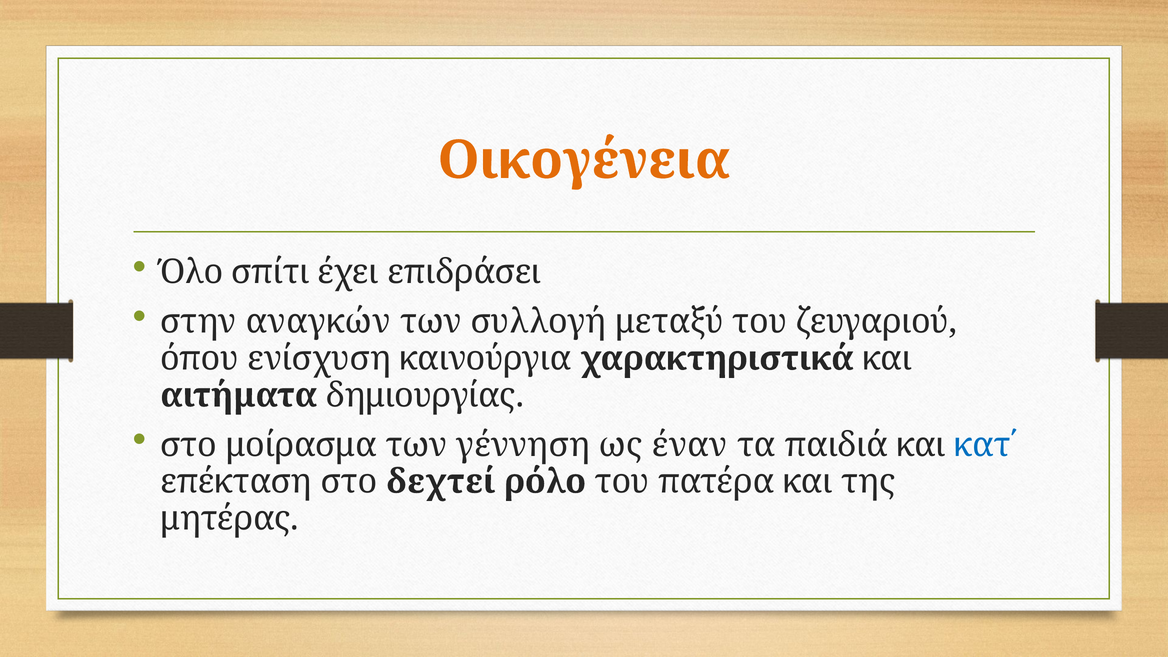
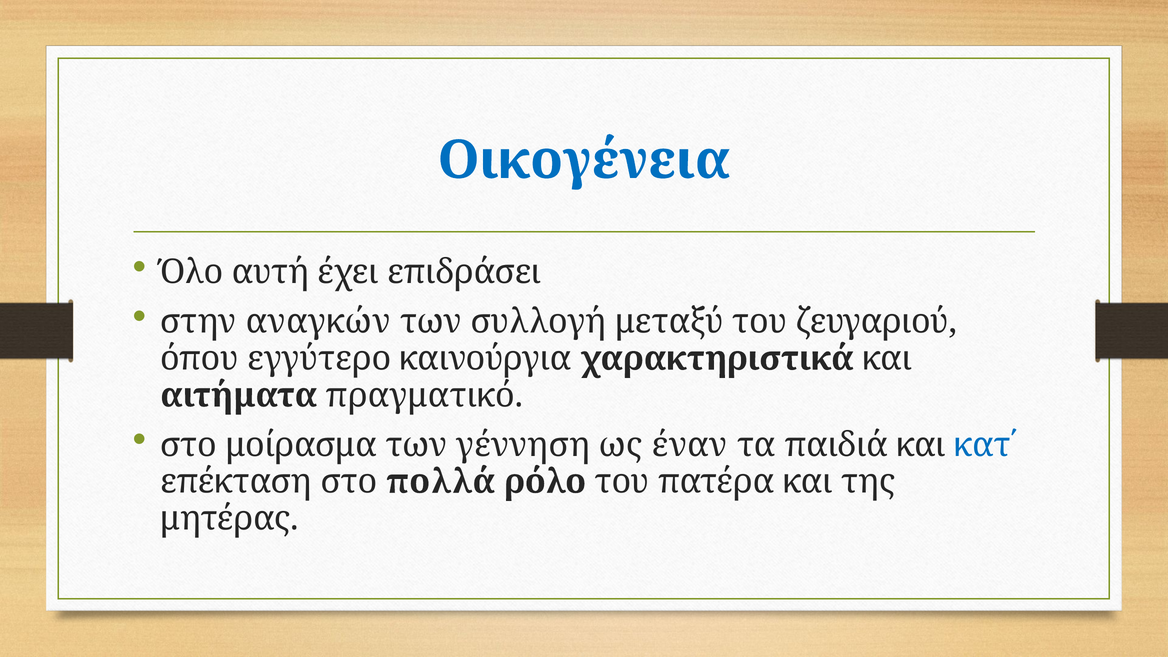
Οικογένεια colour: orange -> blue
σπίτι: σπίτι -> αυτή
ενίσχυση: ενίσχυση -> εγγύτερο
δημιουργίας: δημιουργίας -> πραγματικό
δεχτεί: δεχτεί -> πολλά
